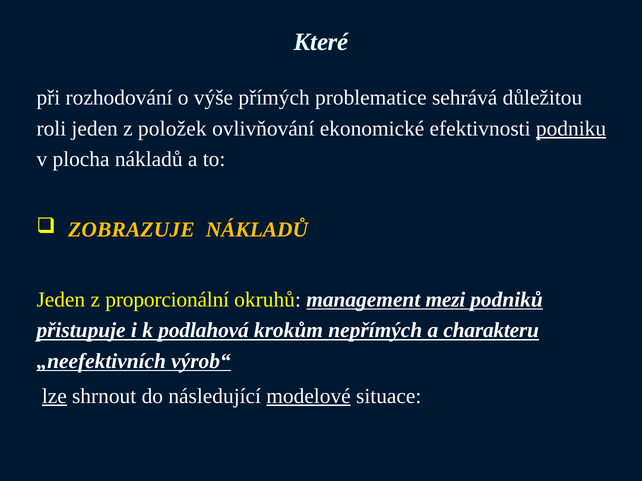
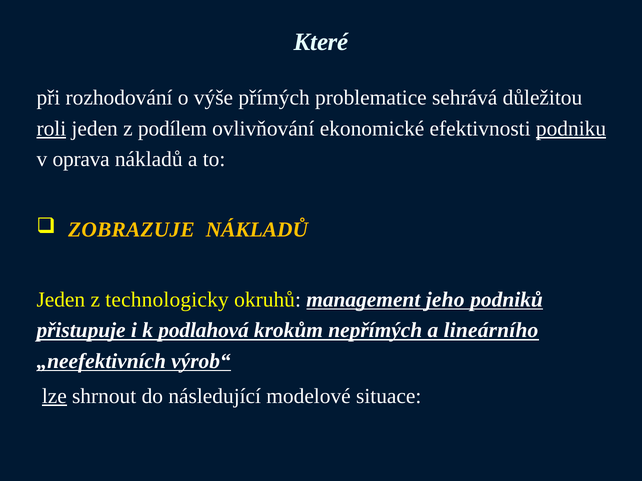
roli underline: none -> present
položek: položek -> podílem
plocha: plocha -> oprava
proporcionální: proporcionální -> technologicky
mezi: mezi -> jeho
charakteru: charakteru -> lineárního
modelové underline: present -> none
